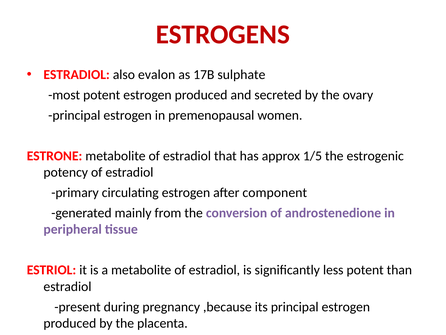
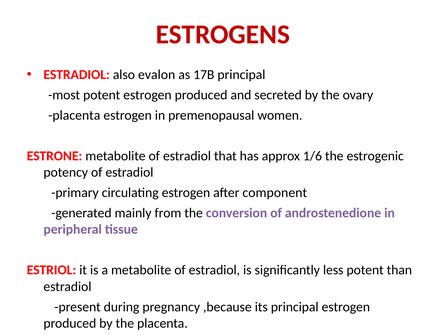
17B sulphate: sulphate -> principal
principal at (74, 115): principal -> placenta
1/5: 1/5 -> 1/6
